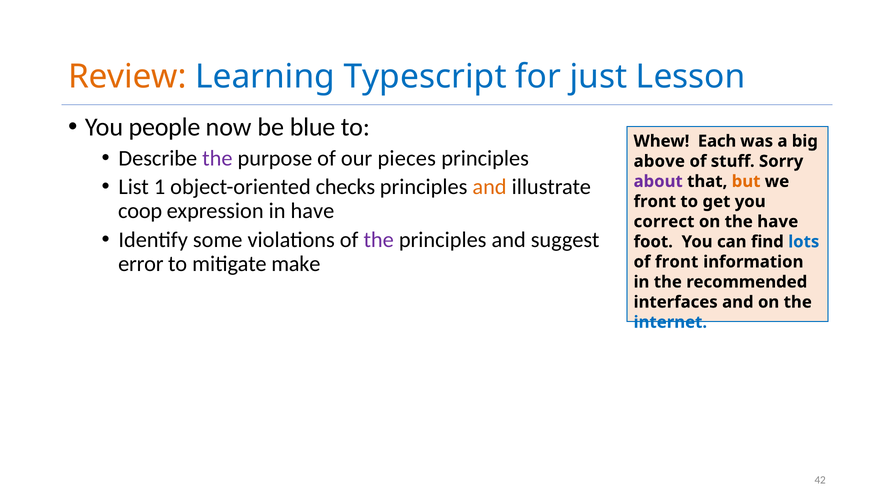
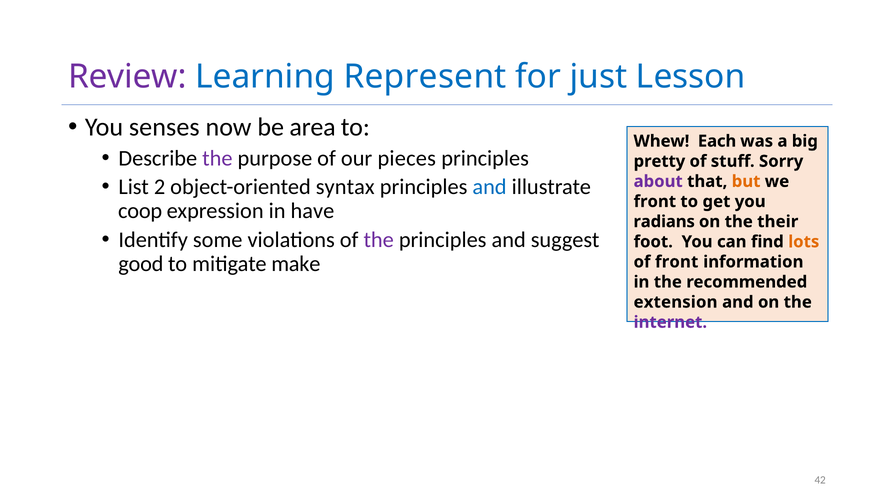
Review colour: orange -> purple
Typescript: Typescript -> Represent
people: people -> senses
blue: blue -> area
above: above -> pretty
1: 1 -> 2
checks: checks -> syntax
and at (490, 187) colour: orange -> blue
correct: correct -> radians
the have: have -> their
lots colour: blue -> orange
error: error -> good
interfaces: interfaces -> extension
internet colour: blue -> purple
